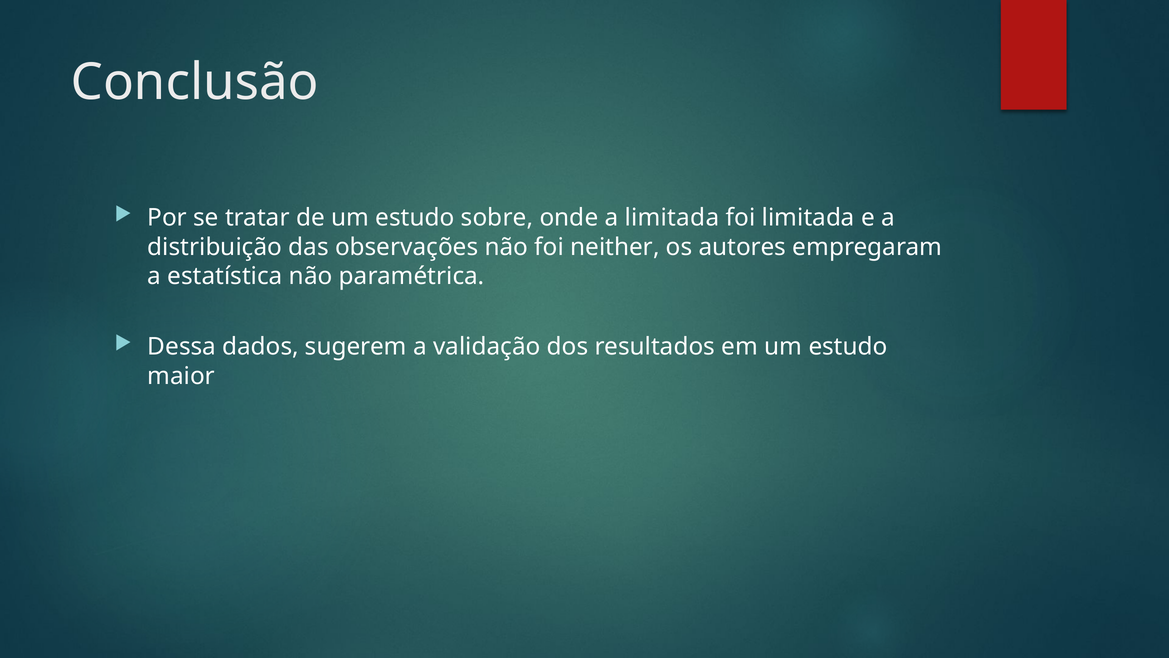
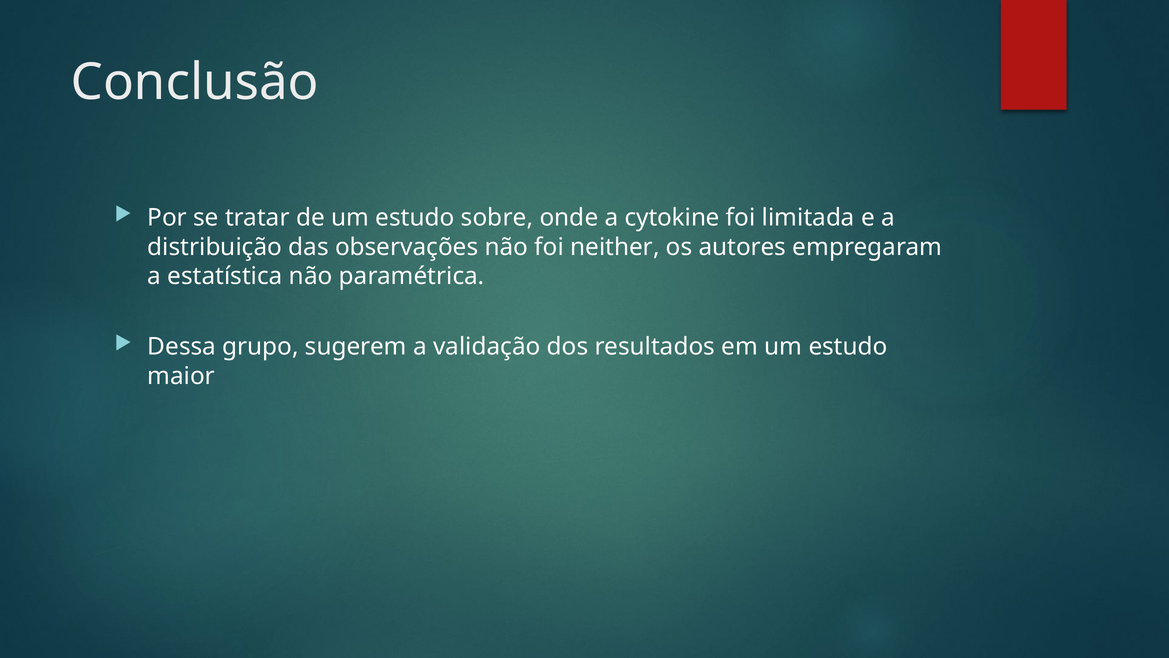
a limitada: limitada -> cytokine
dados: dados -> grupo
